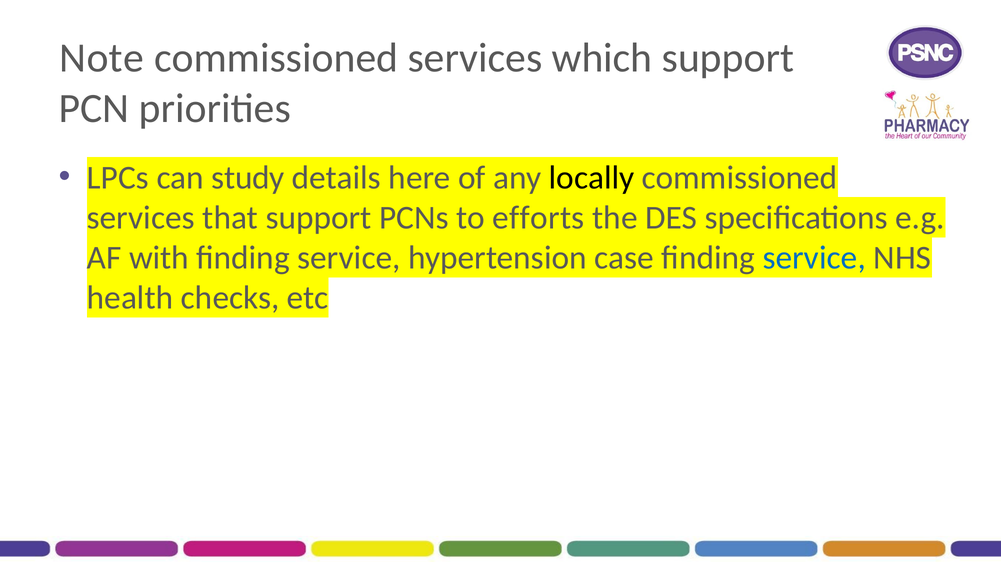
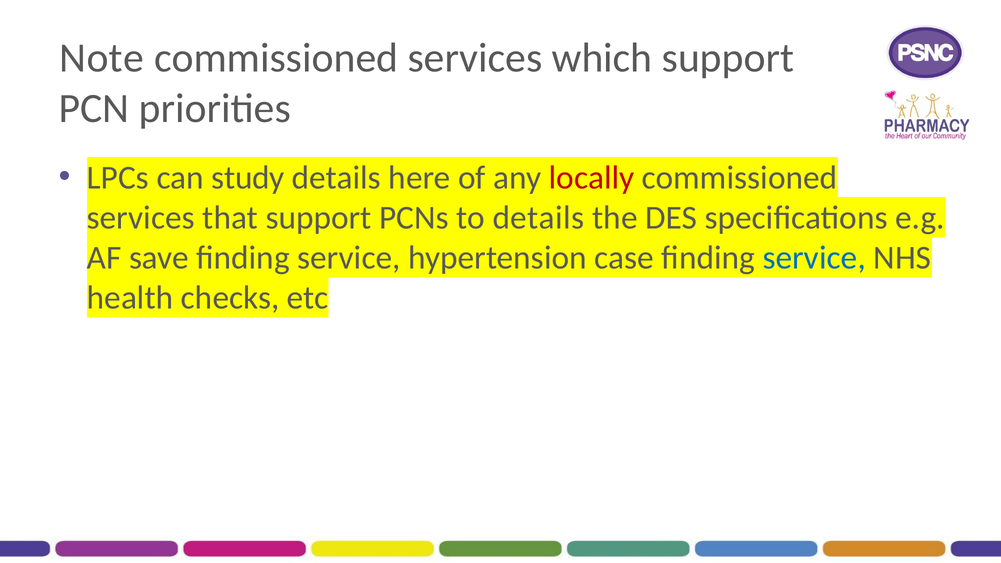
locally colour: black -> red
to efforts: efforts -> details
with: with -> save
